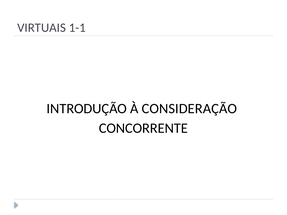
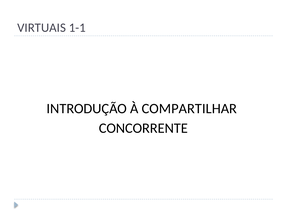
CONSIDERAÇÃO: CONSIDERAÇÃO -> COMPARTILHAR
